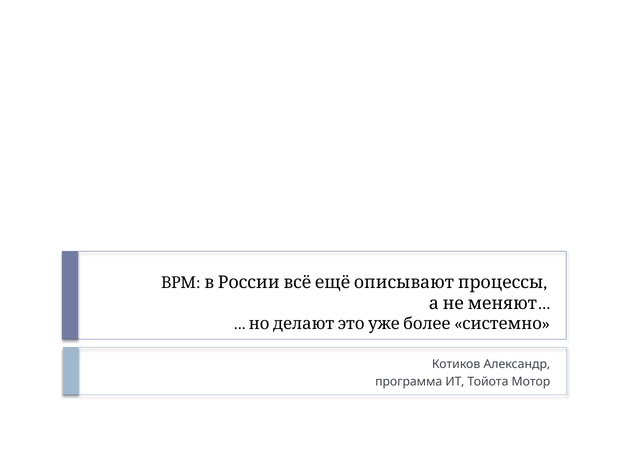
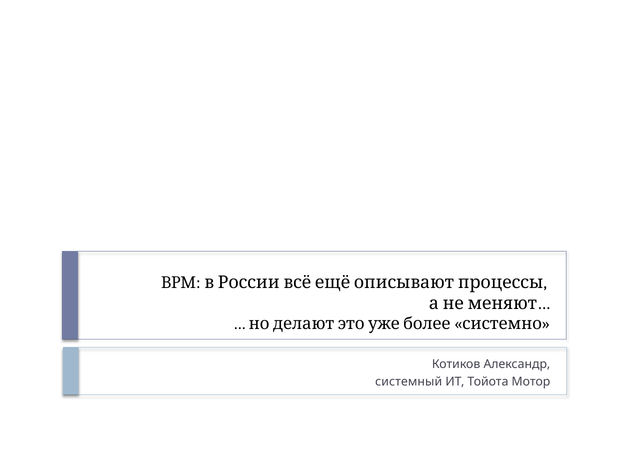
программа: программа -> системный
